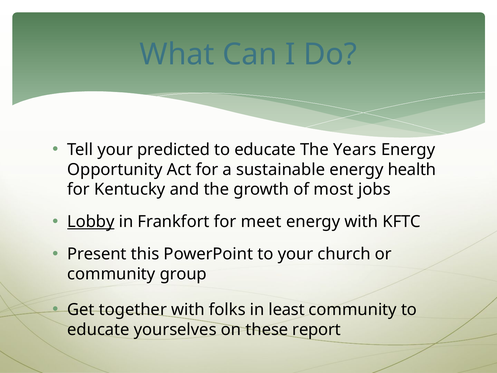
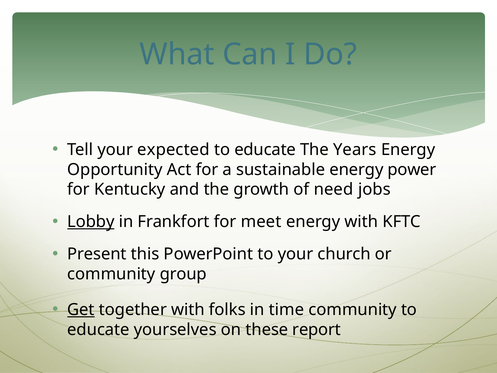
predicted: predicted -> expected
health: health -> power
most: most -> need
Get underline: none -> present
least: least -> time
